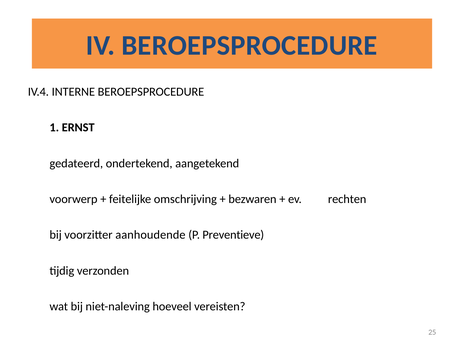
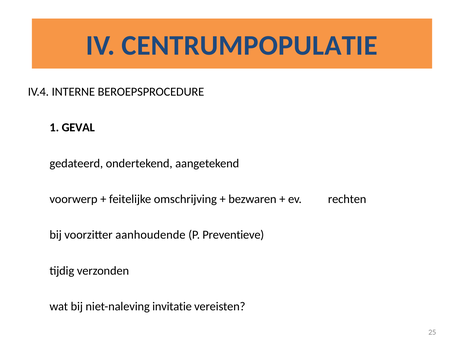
IV BEROEPSPROCEDURE: BEROEPSPROCEDURE -> CENTRUMPOPULATIE
ERNST: ERNST -> GEVAL
hoeveel: hoeveel -> invitatie
